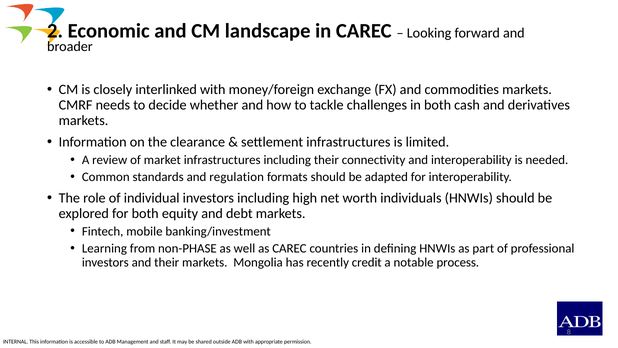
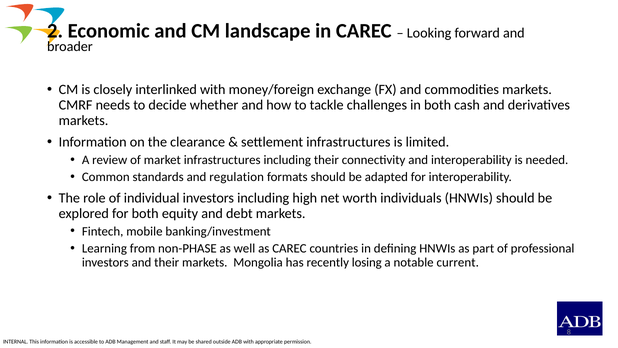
credit: credit -> losing
process: process -> current
